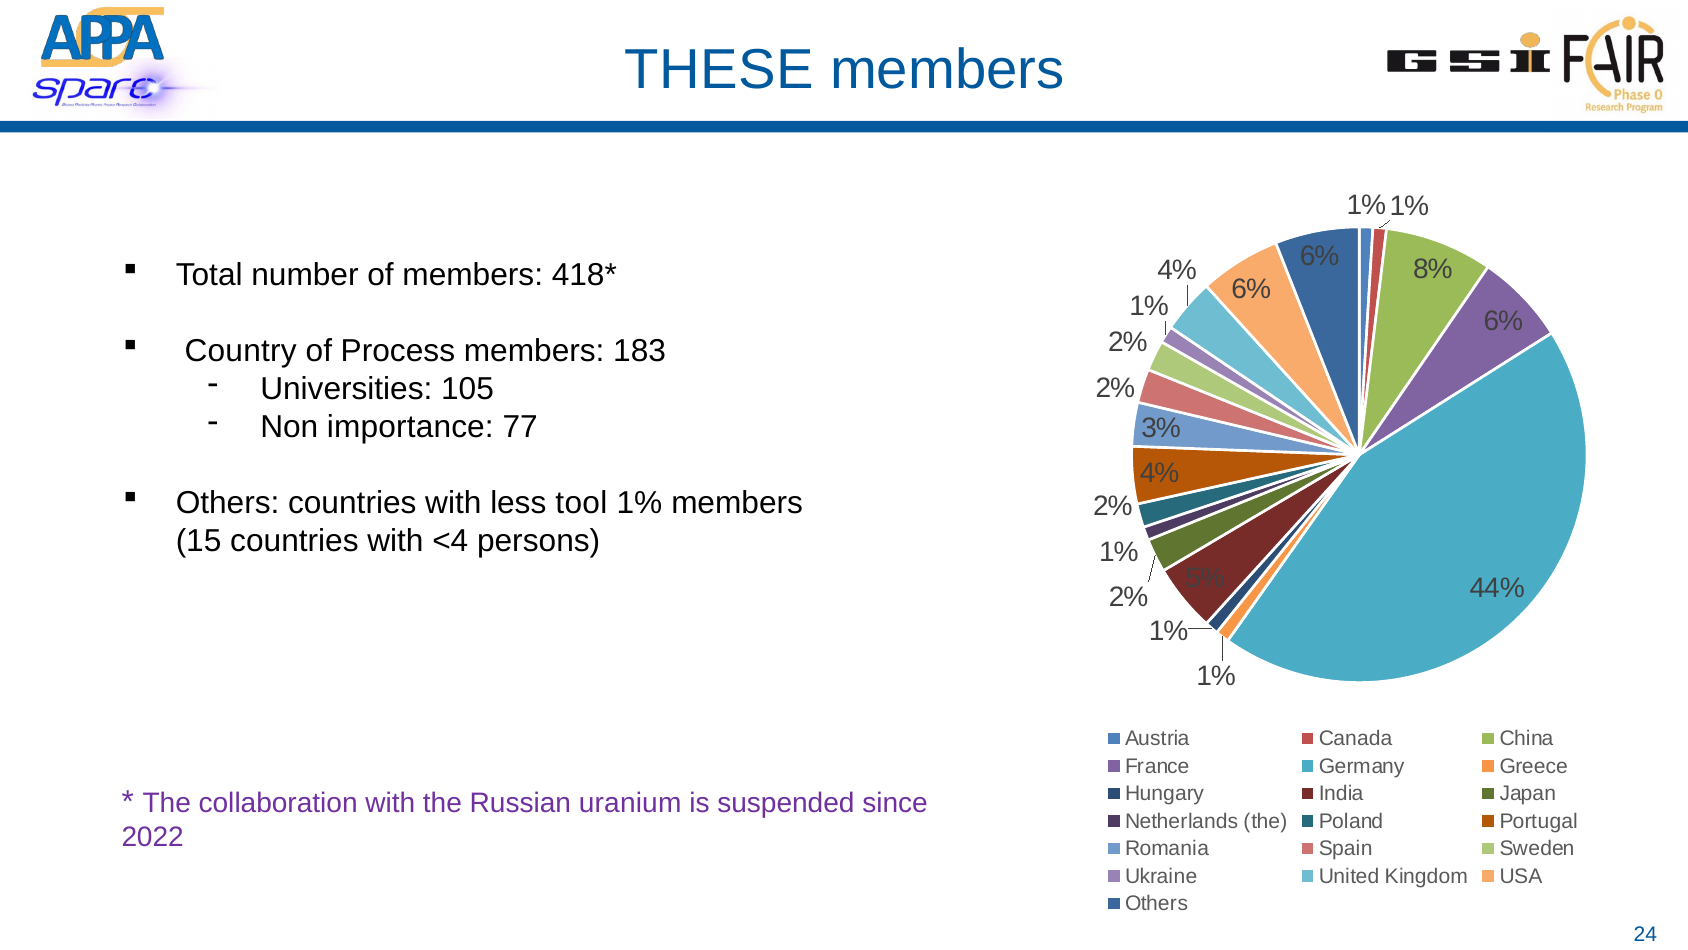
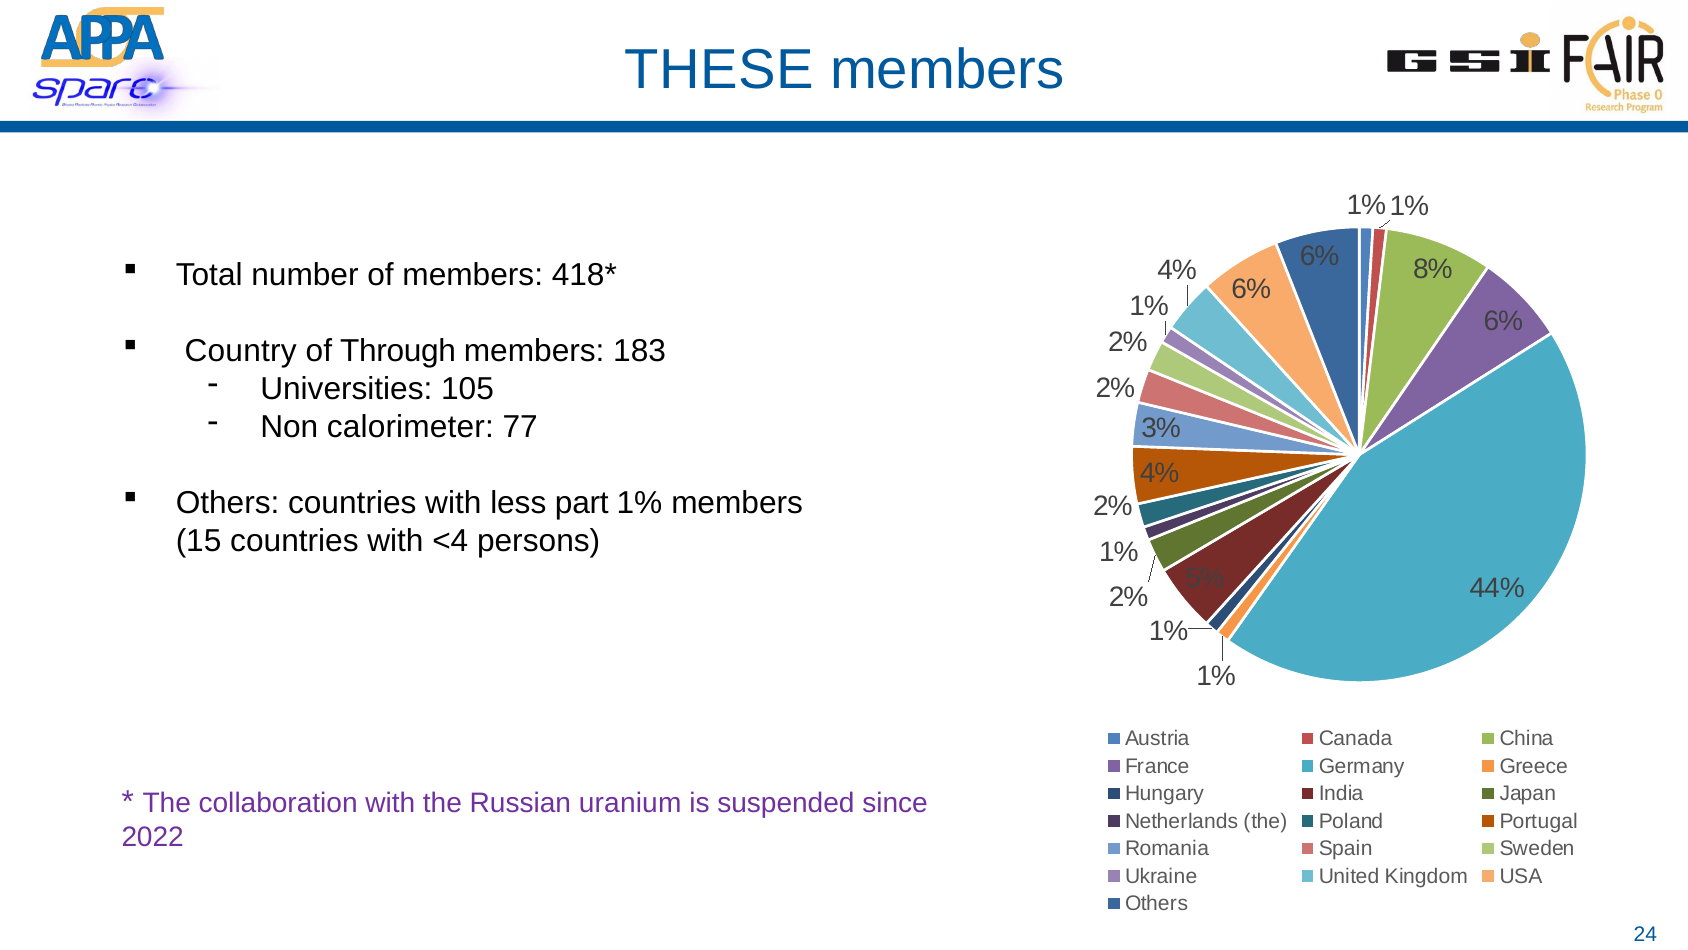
Process: Process -> Through
importance: importance -> calorimeter
tool: tool -> part
